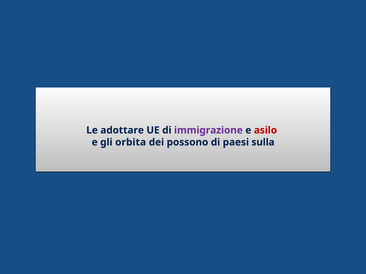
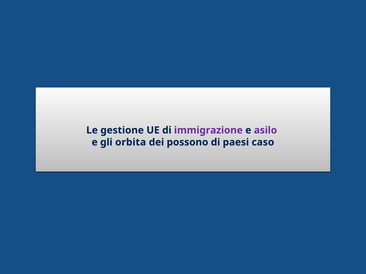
adottare: adottare -> gestione
asilo colour: red -> purple
sulla: sulla -> caso
